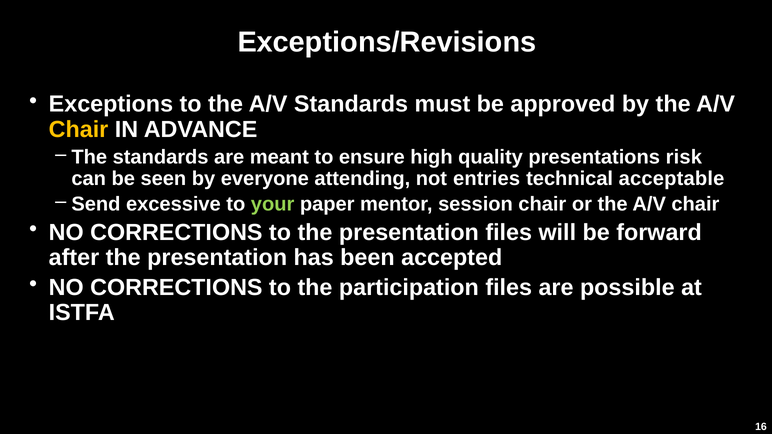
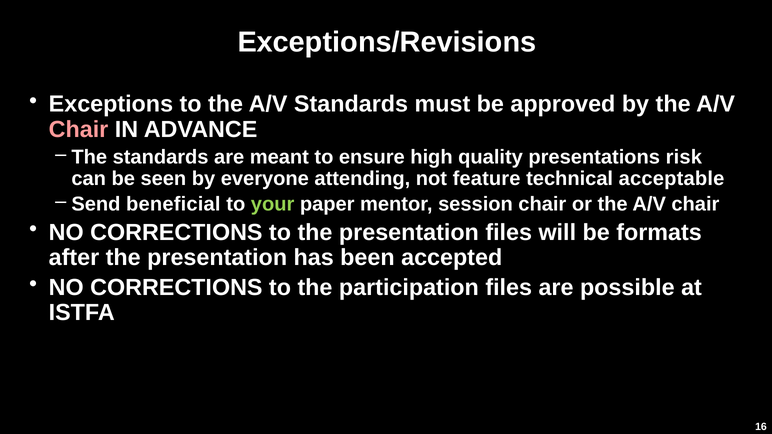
Chair at (79, 130) colour: yellow -> pink
entries: entries -> feature
excessive: excessive -> beneficial
forward: forward -> formats
